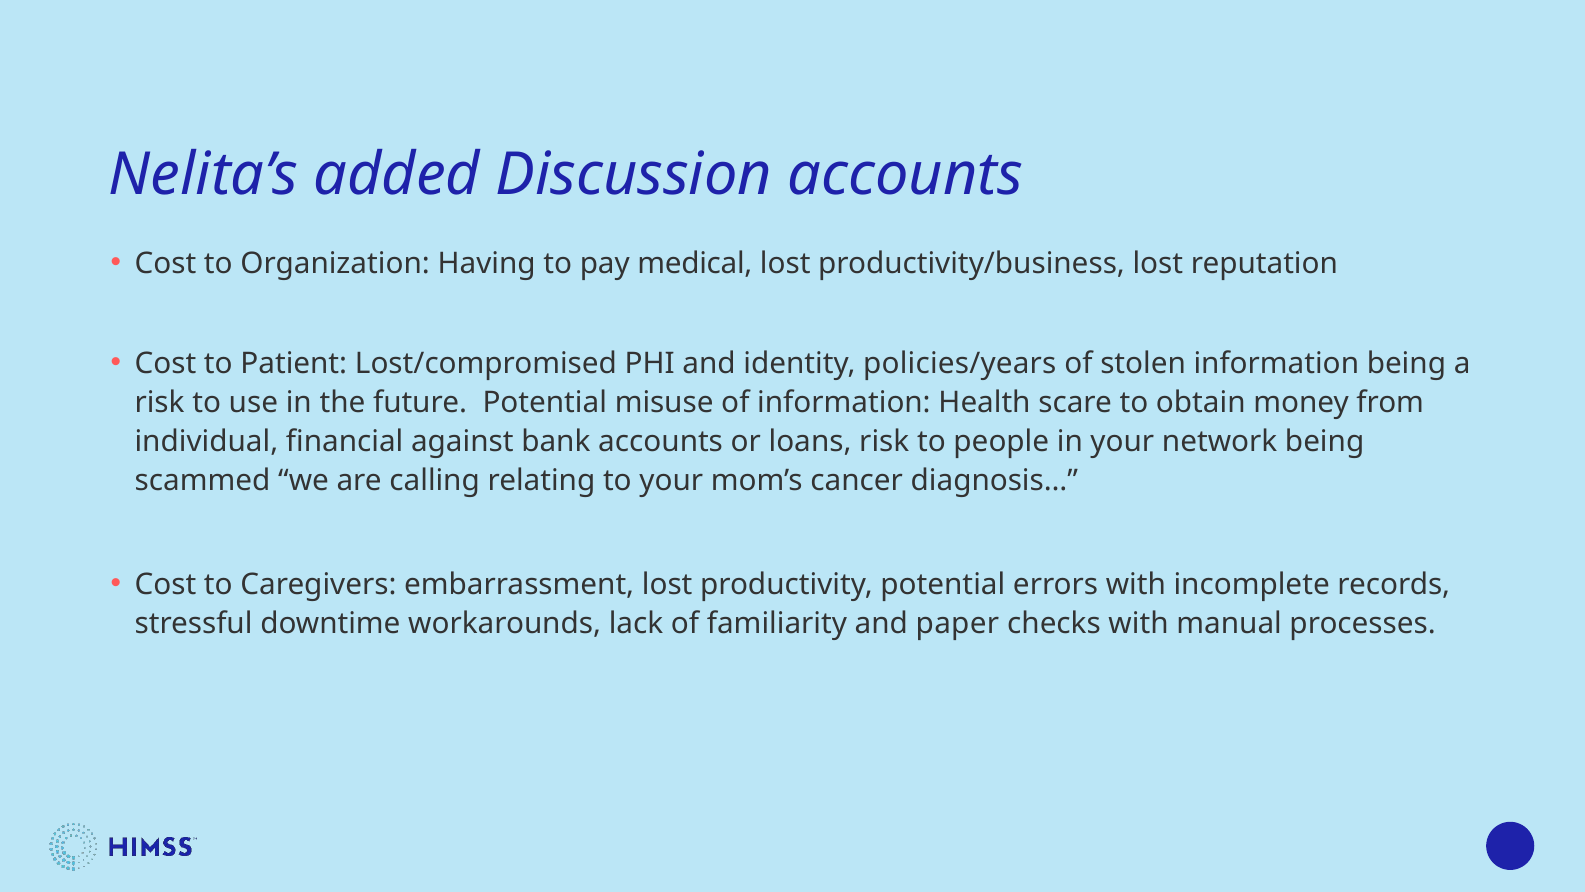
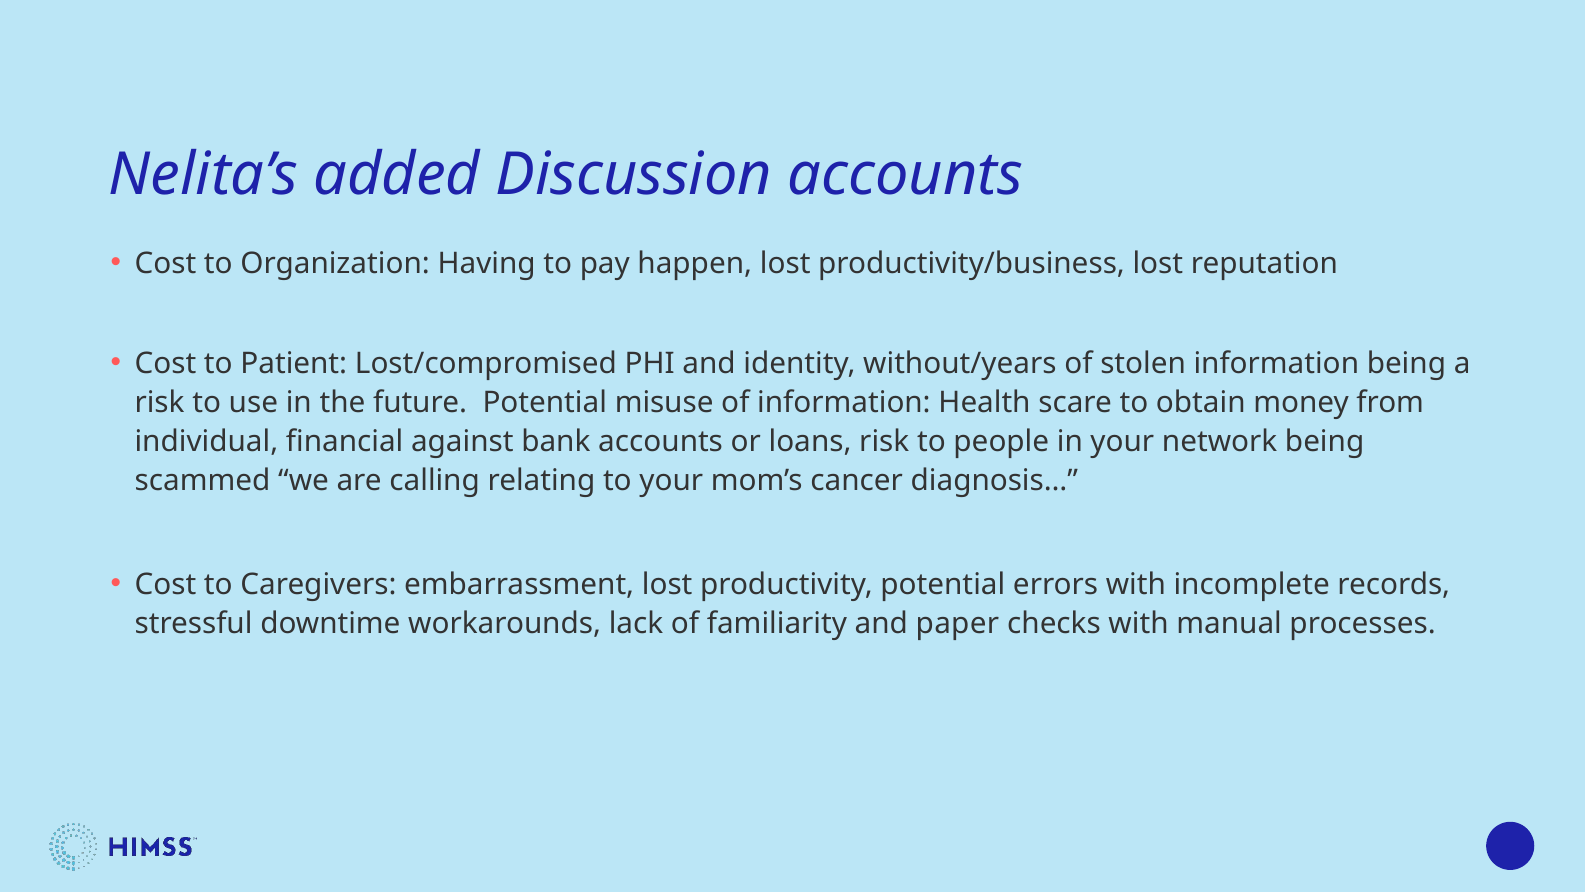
medical: medical -> happen
policies/years: policies/years -> without/years
